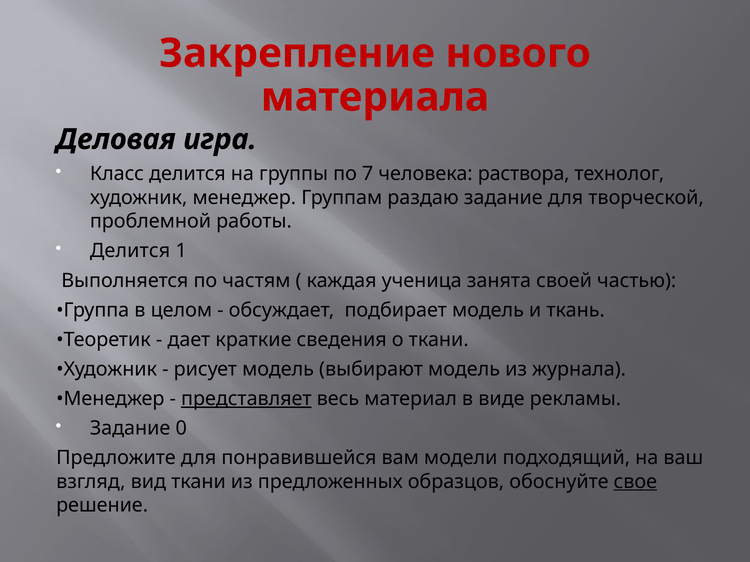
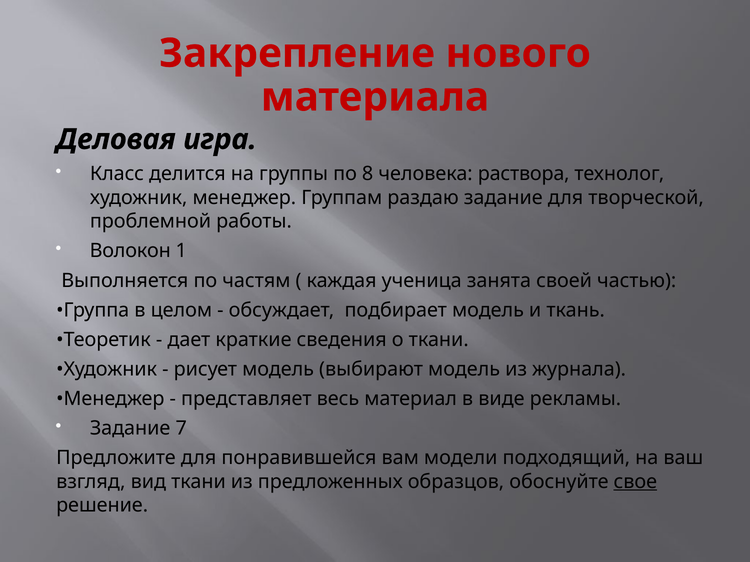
7: 7 -> 8
Делится at (130, 251): Делится -> Волокон
представляет underline: present -> none
0: 0 -> 7
